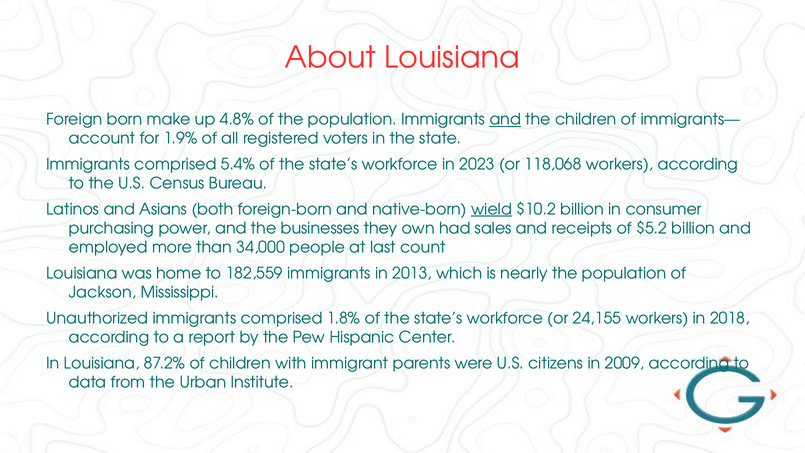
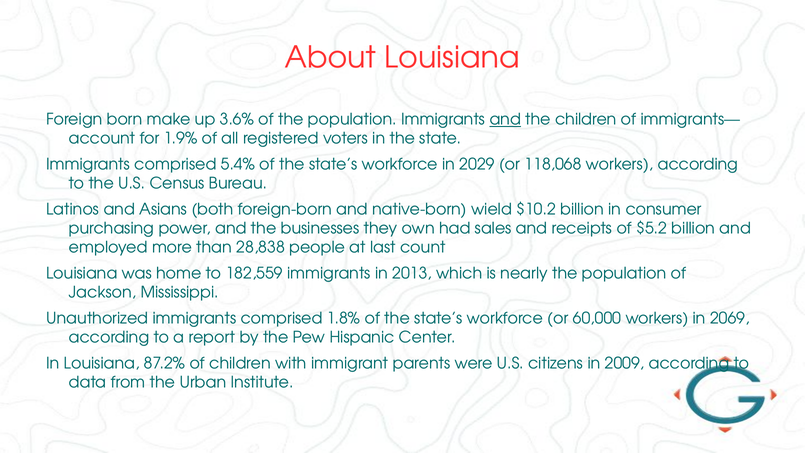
4.8%: 4.8% -> 3.6%
2023: 2023 -> 2029
wield underline: present -> none
34,000: 34,000 -> 28,838
24,155: 24,155 -> 60,000
2018: 2018 -> 2069
